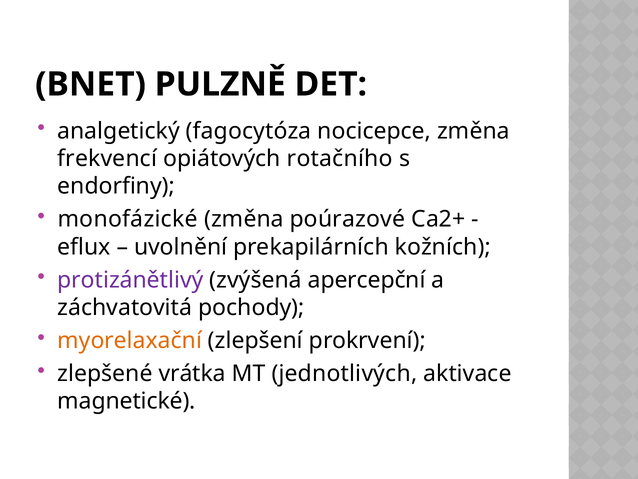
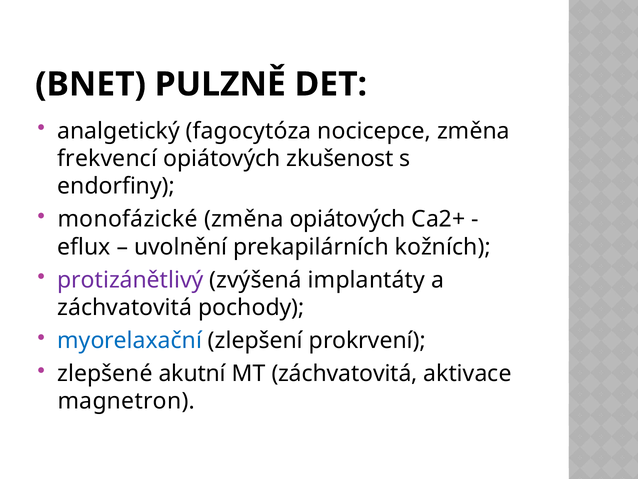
rotačního: rotačního -> zkušenost
změna poúrazové: poúrazové -> opiátových
apercepční: apercepční -> implantáty
myorelaxační colour: orange -> blue
vrátka: vrátka -> akutní
MT jednotlivých: jednotlivých -> záchvatovitá
magnetické: magnetické -> magnetron
